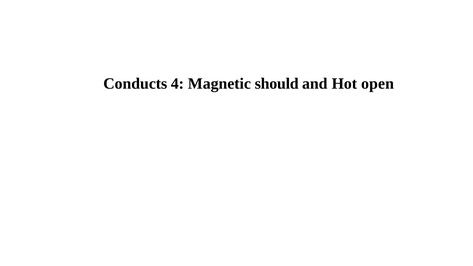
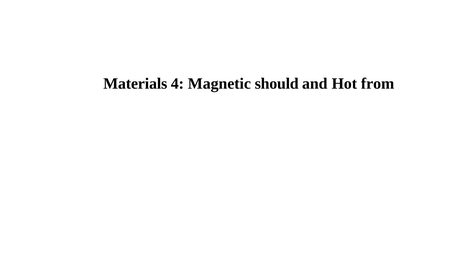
Conducts: Conducts -> Materials
open: open -> from
